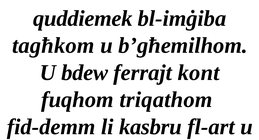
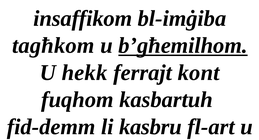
quddiemek: quddiemek -> insaffikom
b’għemilhom underline: none -> present
bdew: bdew -> hekk
triqathom: triqathom -> kasbartuh
